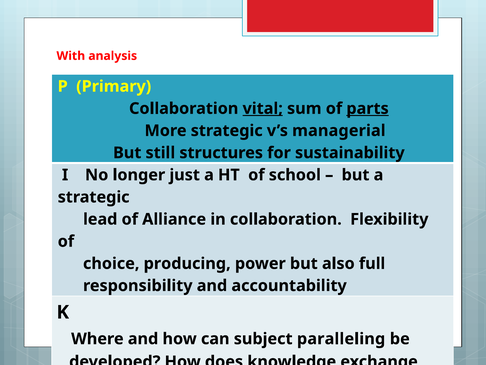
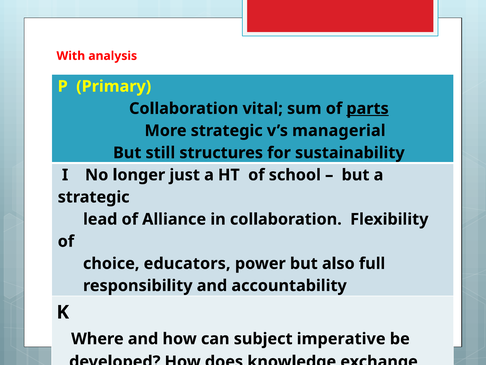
vital underline: present -> none
producing: producing -> educators
paralleling: paralleling -> imperative
